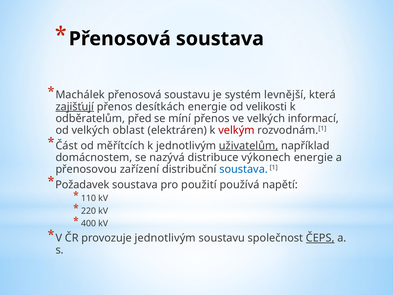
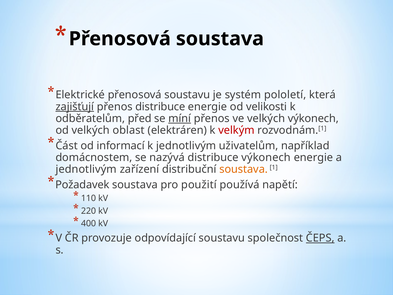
Machálek: Machálek -> Elektrické
levnější: levnější -> pololetí
přenos desítkách: desítkách -> distribuce
míní underline: none -> present
velkých informací: informací -> výkonech
měřítcích: měřítcích -> informací
uživatelům underline: present -> none
přenosovou at (86, 169): přenosovou -> jednotlivým
soustava at (244, 169) colour: blue -> orange
provozuje jednotlivým: jednotlivým -> odpovídající
